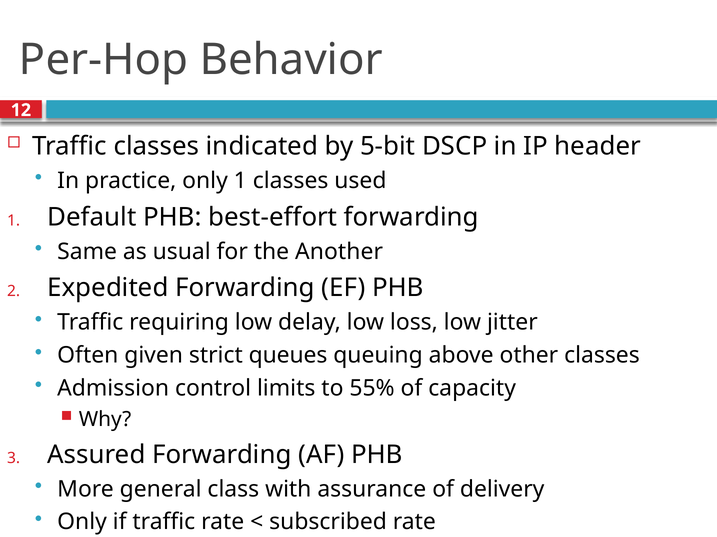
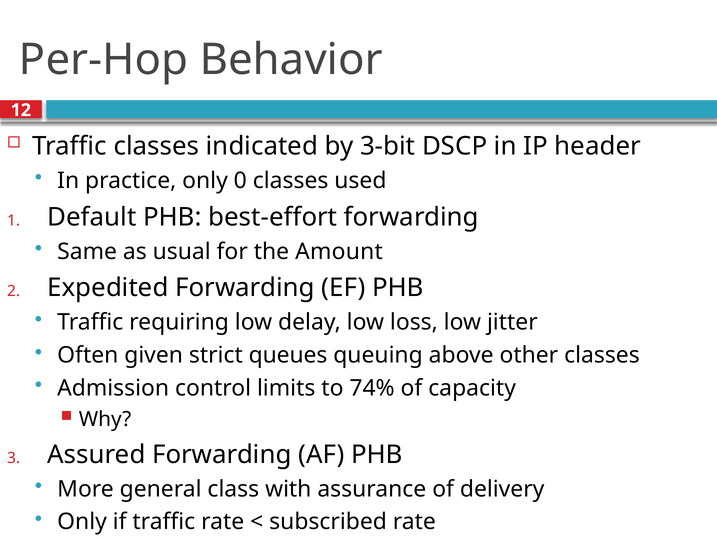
5-bit: 5-bit -> 3-bit
only 1: 1 -> 0
Another: Another -> Amount
55%: 55% -> 74%
